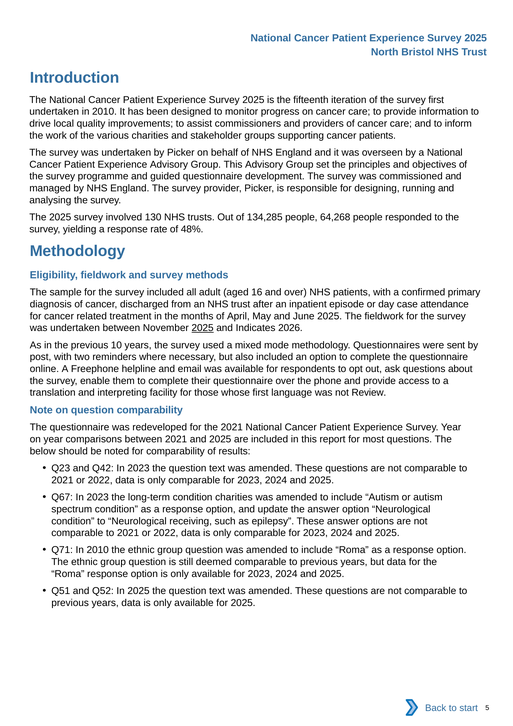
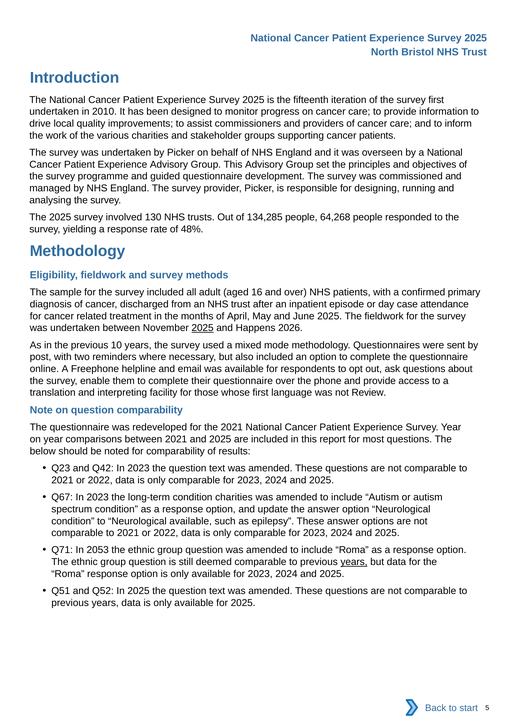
Indicates: Indicates -> Happens
Neurological receiving: receiving -> available
Q71 In 2010: 2010 -> 2053
years at (354, 562) underline: none -> present
